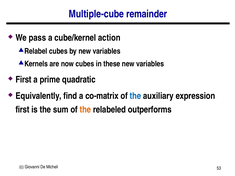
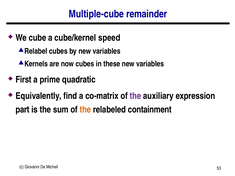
pass: pass -> cube
action: action -> speed
the at (135, 96) colour: blue -> purple
first at (22, 110): first -> part
outperforms: outperforms -> containment
